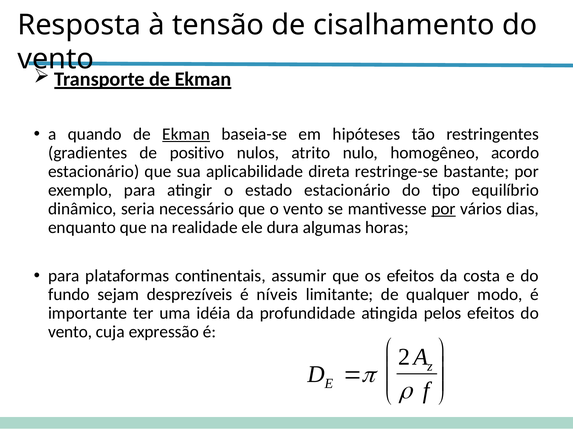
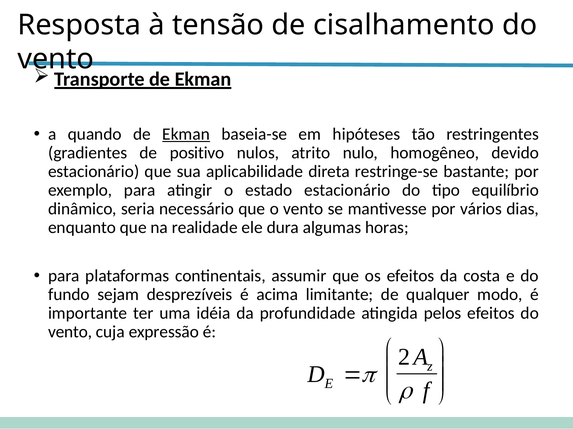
acordo: acordo -> devido
por at (444, 209) underline: present -> none
níveis: níveis -> acima
